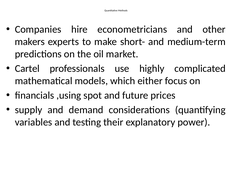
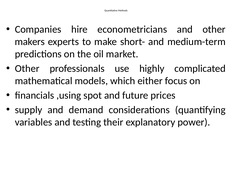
Cartel at (27, 69): Cartel -> Other
